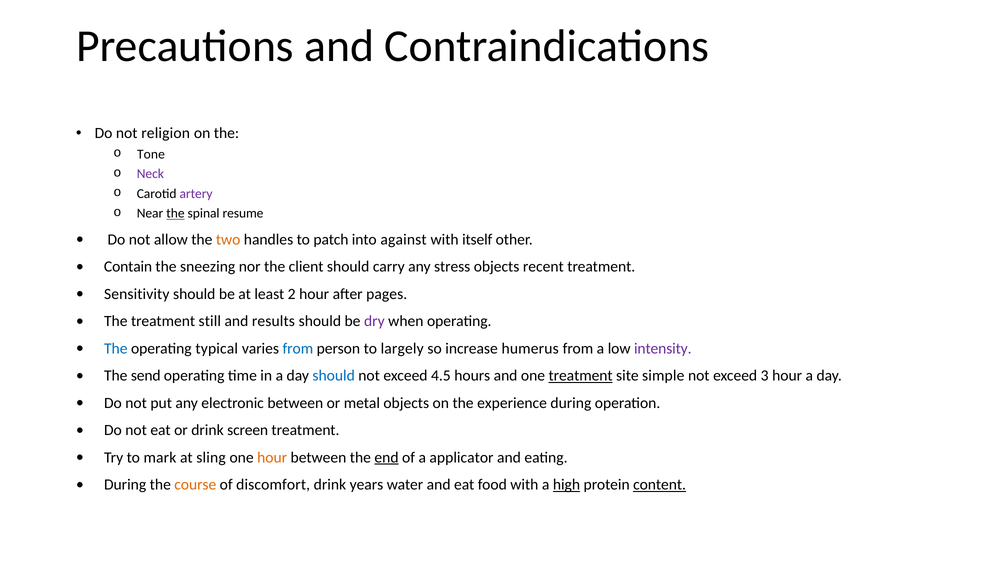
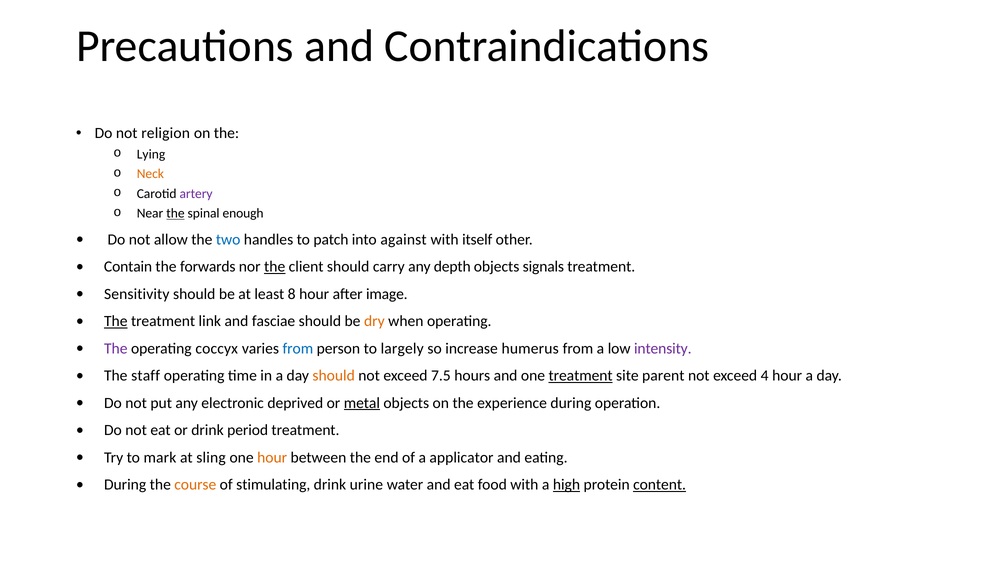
Tone: Tone -> Lying
Neck colour: purple -> orange
resume: resume -> enough
two colour: orange -> blue
sneezing: sneezing -> forwards
the at (275, 267) underline: none -> present
stress: stress -> depth
recent: recent -> signals
2: 2 -> 8
pages: pages -> image
The at (116, 321) underline: none -> present
still: still -> link
results: results -> fasciae
dry colour: purple -> orange
The at (116, 348) colour: blue -> purple
typical: typical -> coccyx
send: send -> staff
should at (334, 376) colour: blue -> orange
4.5: 4.5 -> 7.5
simple: simple -> parent
3: 3 -> 4
electronic between: between -> deprived
metal underline: none -> present
screen: screen -> period
end underline: present -> none
discomfort: discomfort -> stimulating
years: years -> urine
